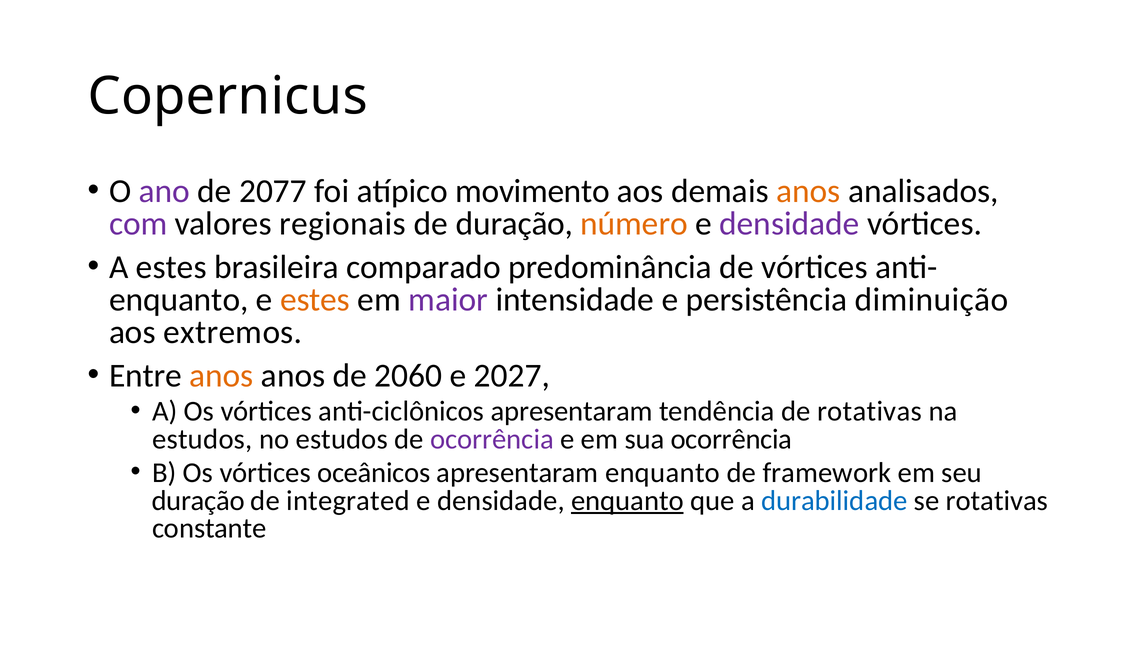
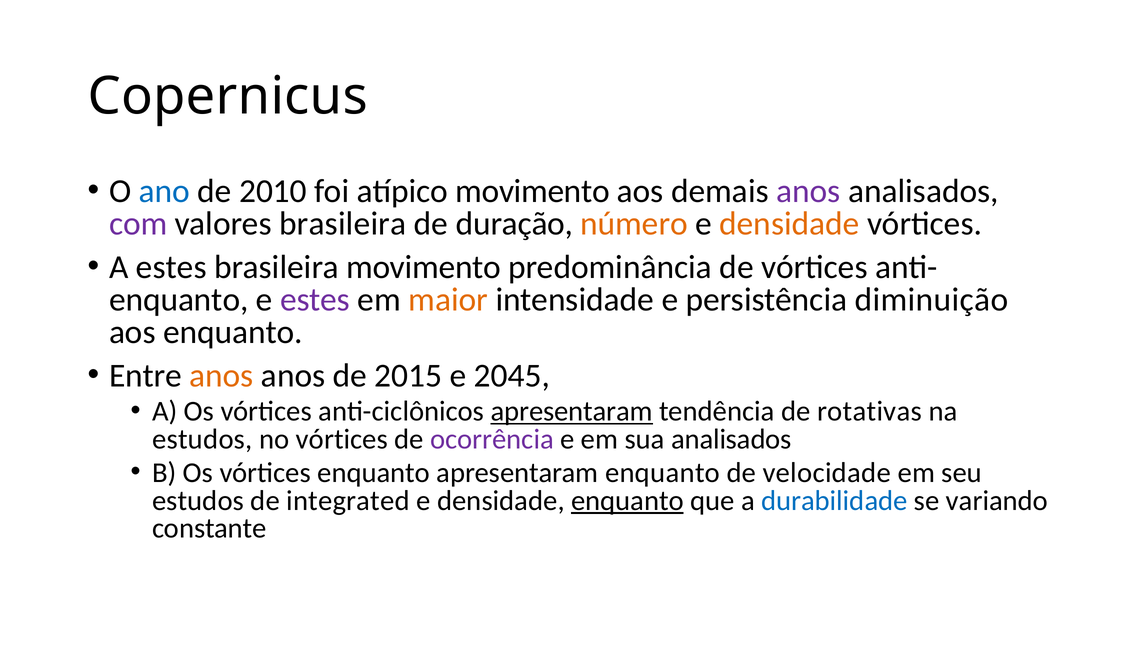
ano colour: purple -> blue
2077: 2077 -> 2010
anos at (808, 191) colour: orange -> purple
valores regionais: regionais -> brasileira
densidade at (789, 224) colour: purple -> orange
brasileira comparado: comparado -> movimento
estes at (315, 300) colour: orange -> purple
maior colour: purple -> orange
aos extremos: extremos -> enquanto
2060: 2060 -> 2015
2027: 2027 -> 2045
apresentaram at (572, 411) underline: none -> present
no estudos: estudos -> vórtices
sua ocorrência: ocorrência -> analisados
vórtices oceânicos: oceânicos -> enquanto
framework: framework -> velocidade
duração at (198, 500): duração -> estudos
se rotativas: rotativas -> variando
